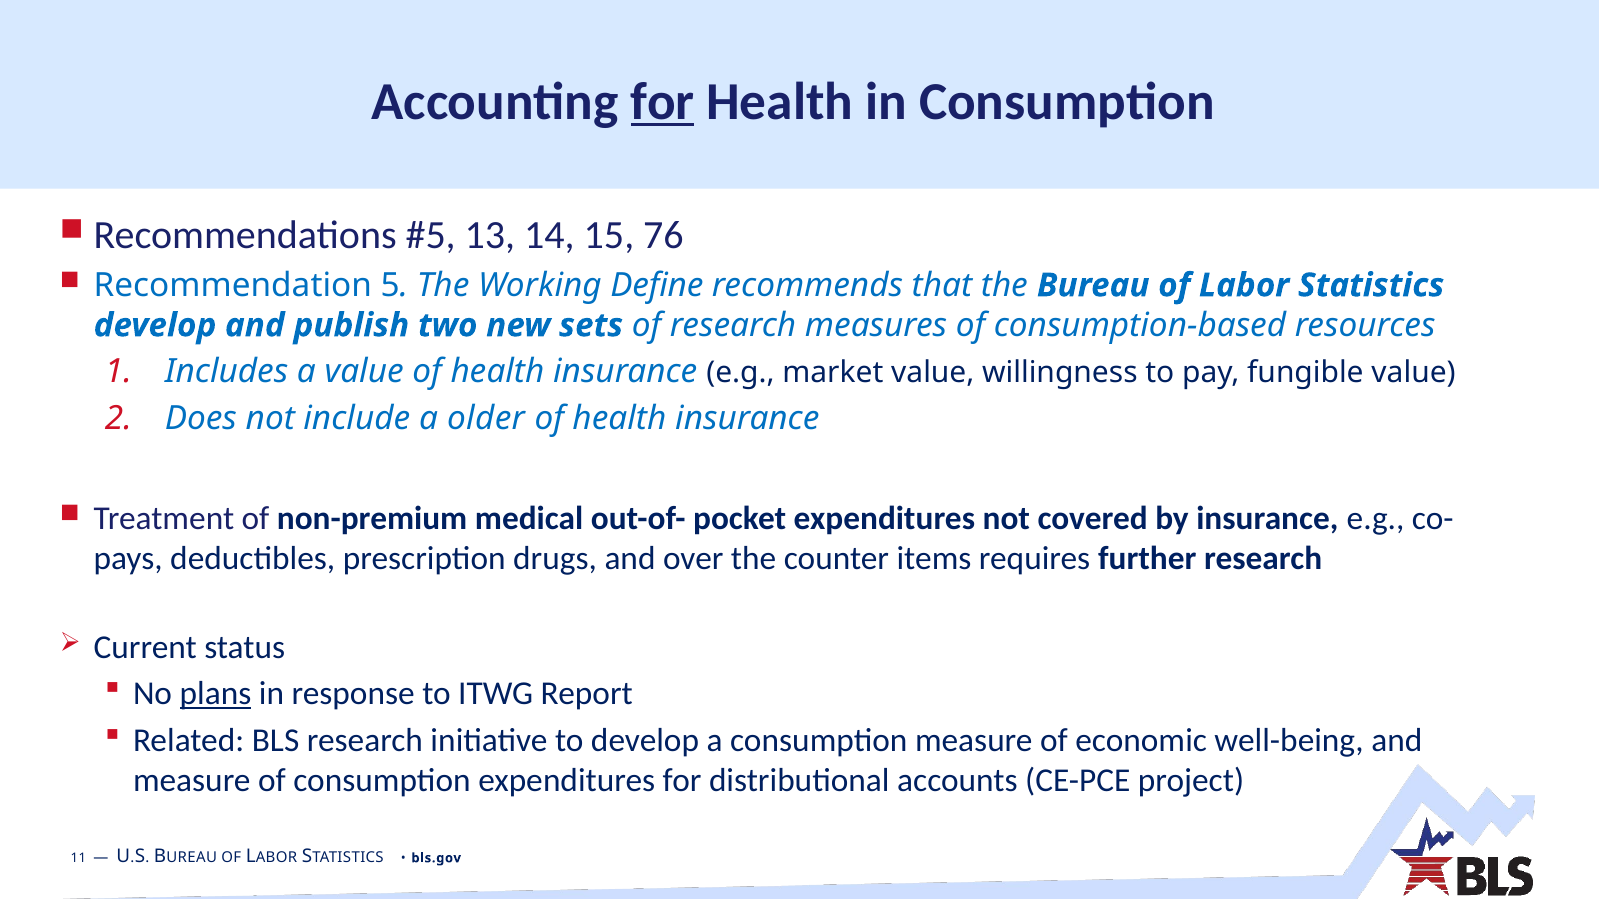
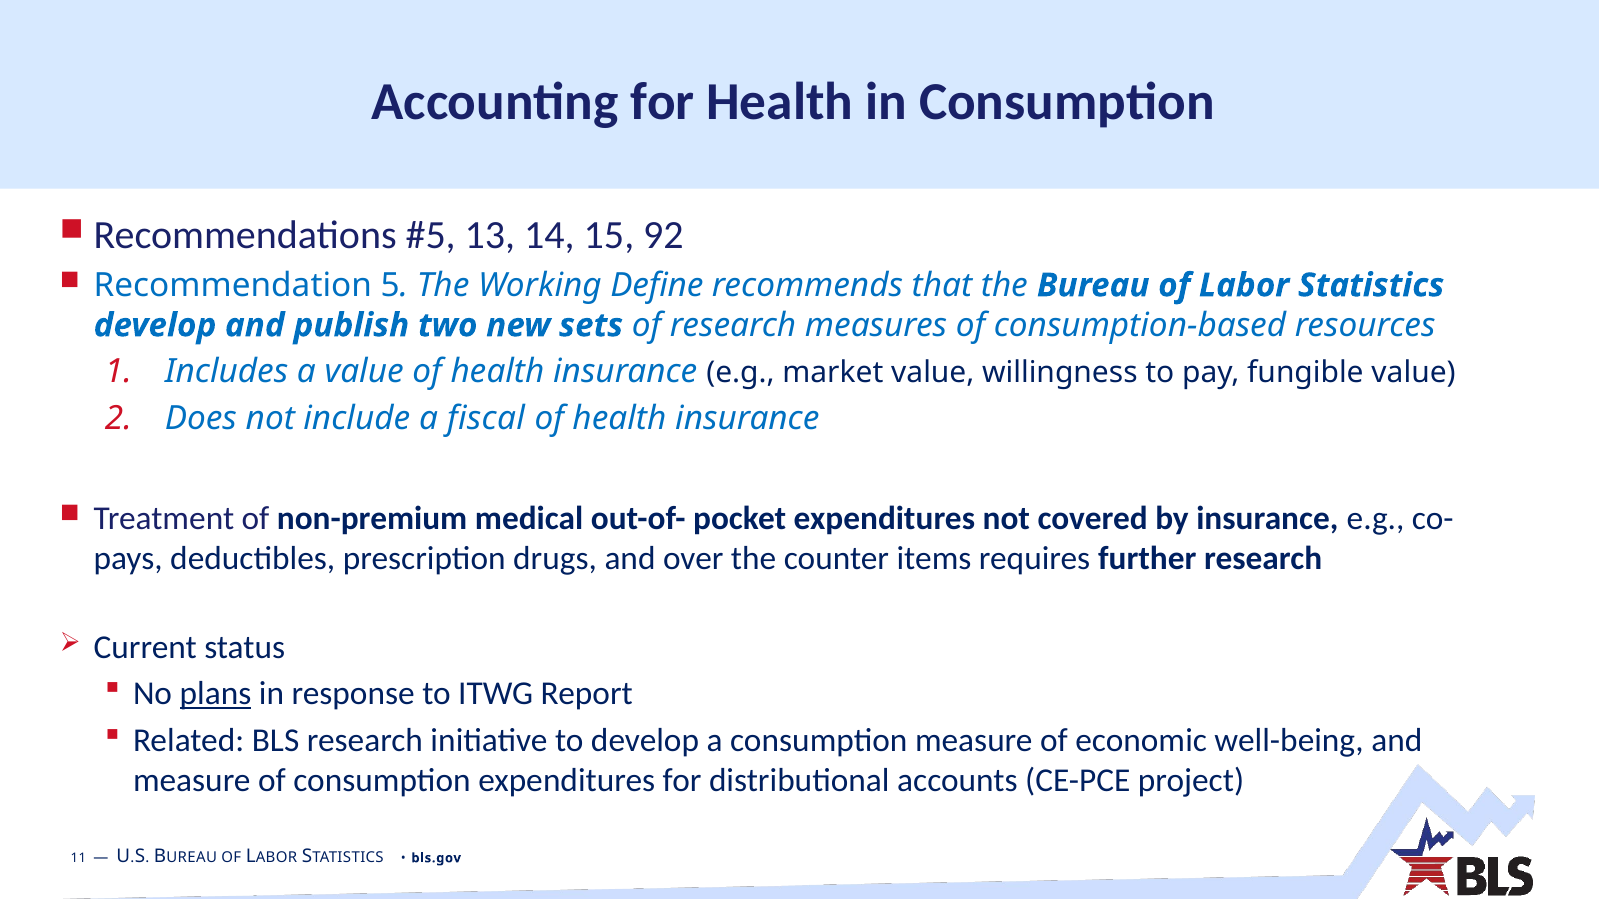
for at (663, 102) underline: present -> none
76: 76 -> 92
older: older -> fiscal
